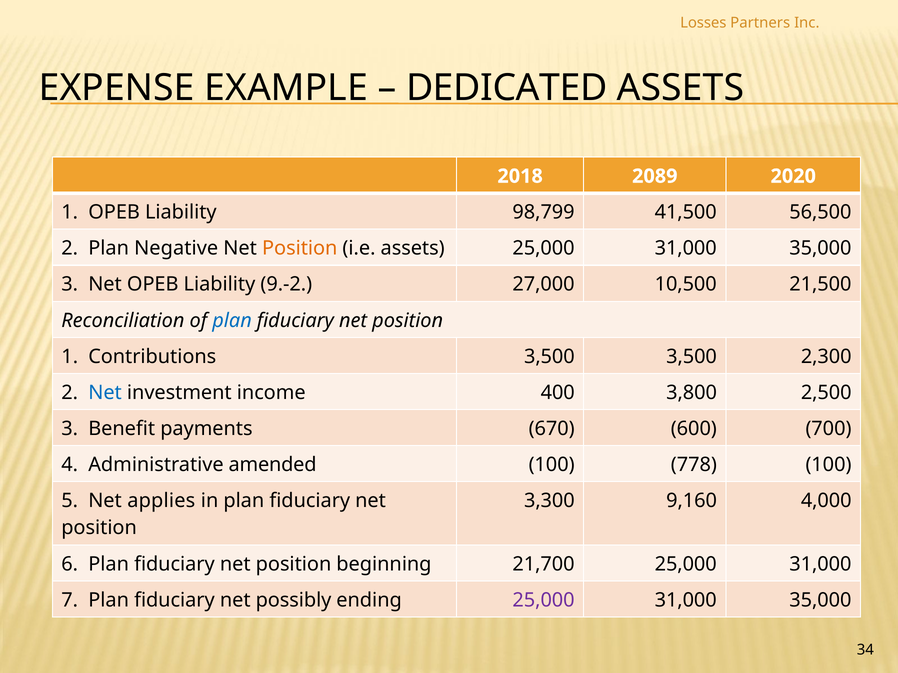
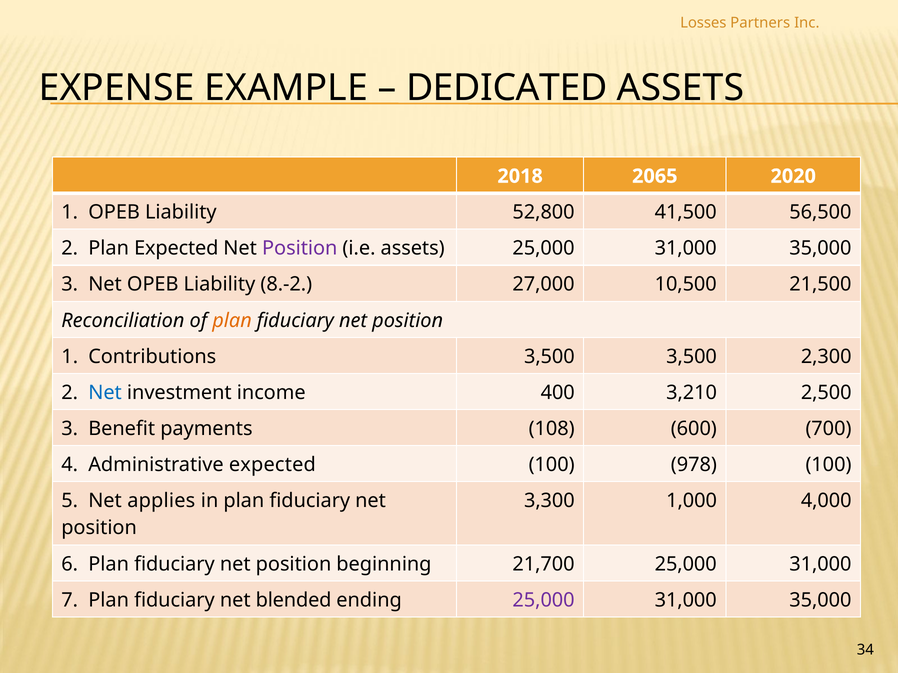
2089: 2089 -> 2065
98,799: 98,799 -> 52,800
Plan Negative: Negative -> Expected
Position at (300, 249) colour: orange -> purple
9.-2: 9.-2 -> 8.-2
plan at (232, 321) colour: blue -> orange
3,800: 3,800 -> 3,210
670: 670 -> 108
Administrative amended: amended -> expected
778: 778 -> 978
9,160: 9,160 -> 1,000
possibly: possibly -> blended
